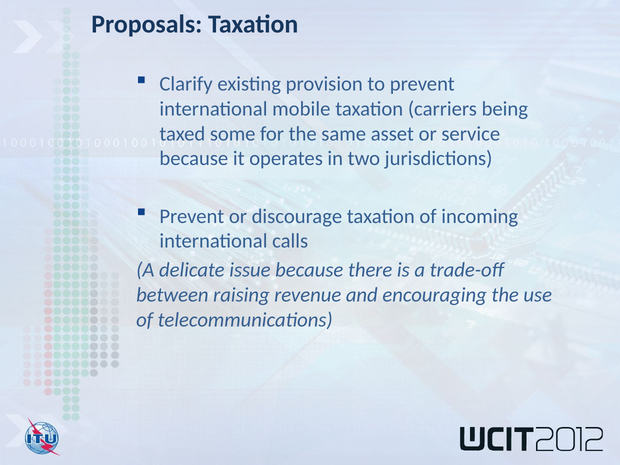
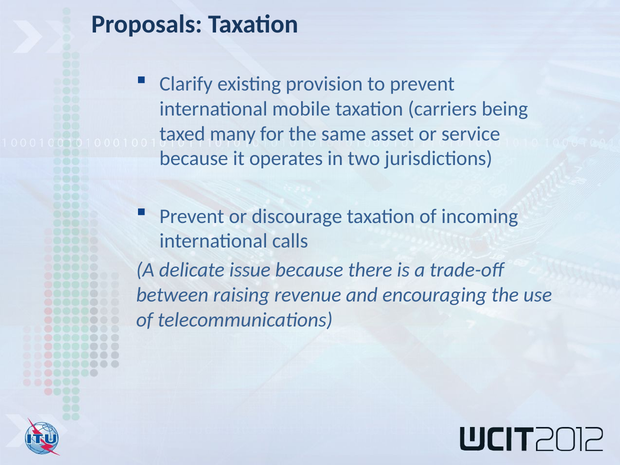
some: some -> many
